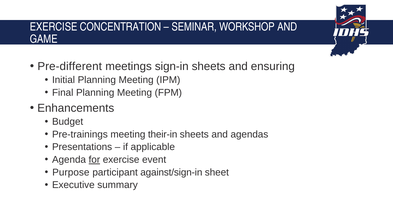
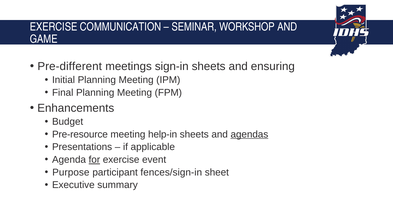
CONCENTRATION: CONCENTRATION -> COMMUNICATION
Pre-trainings: Pre-trainings -> Pre-resource
their-in: their-in -> help-in
agendas underline: none -> present
against/sign-in: against/sign-in -> fences/sign-in
